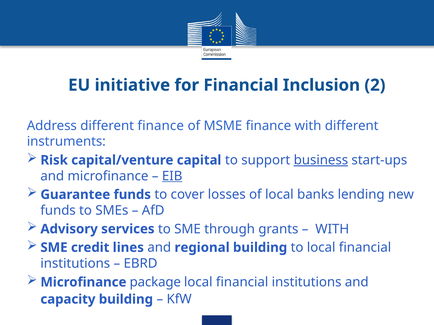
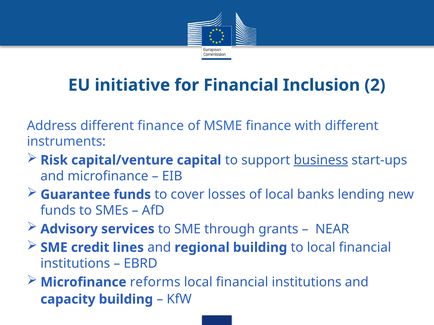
EIB underline: present -> none
WITH at (332, 229): WITH -> NEAR
package: package -> reforms
